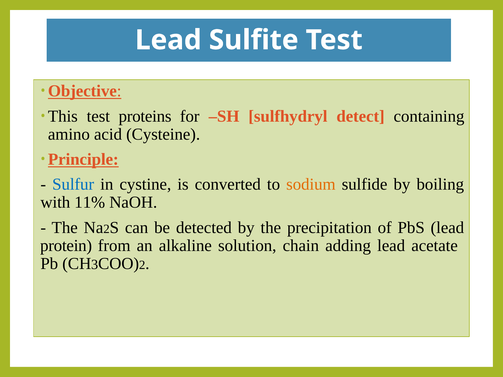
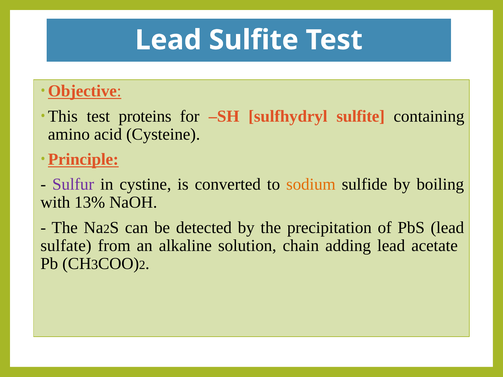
sulfhydryl detect: detect -> sulfite
Sulfur colour: blue -> purple
11%: 11% -> 13%
protein: protein -> sulfate
